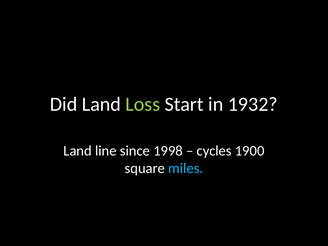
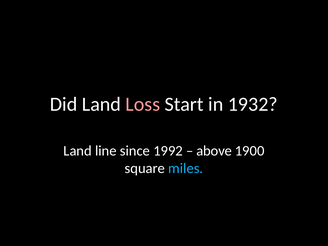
Loss colour: light green -> pink
1998: 1998 -> 1992
cycles: cycles -> above
